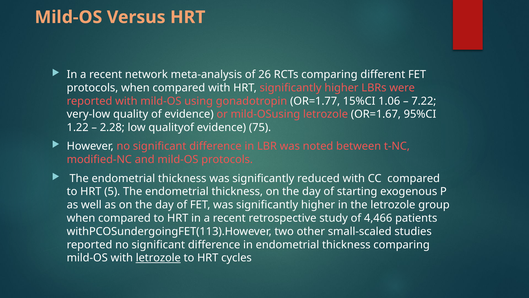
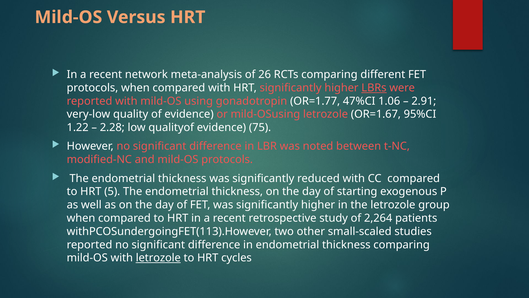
LBRs underline: none -> present
15%CI: 15%CI -> 47%CI
7.22: 7.22 -> 2.91
4,466: 4,466 -> 2,264
